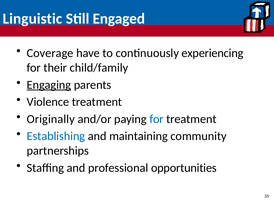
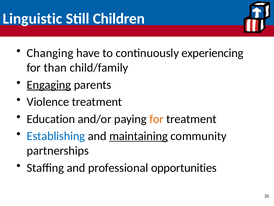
Engaged: Engaged -> Children
Coverage: Coverage -> Changing
their: their -> than
Originally: Originally -> Education
for at (157, 119) colour: blue -> orange
maintaining underline: none -> present
